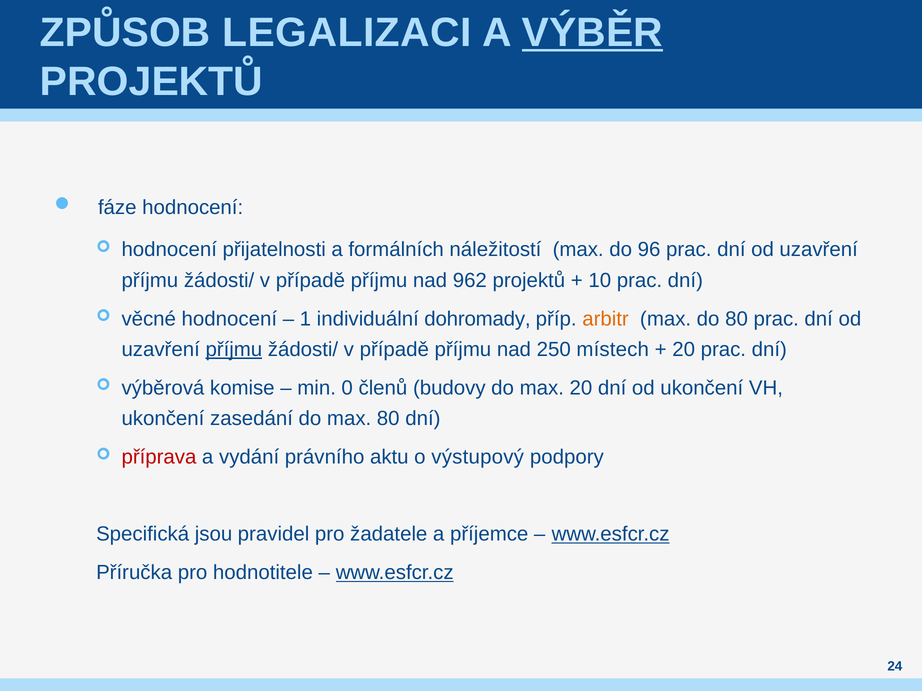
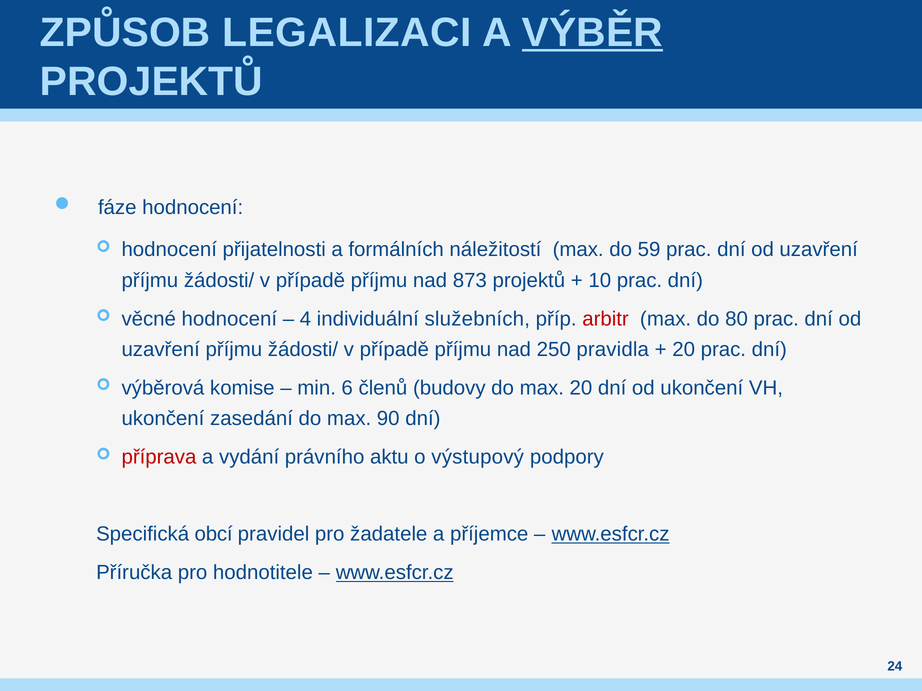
96: 96 -> 59
962: 962 -> 873
1: 1 -> 4
dohromady: dohromady -> služebních
arbitr colour: orange -> red
příjmu at (234, 350) underline: present -> none
místech: místech -> pravidla
0: 0 -> 6
max 80: 80 -> 90
jsou: jsou -> obcí
